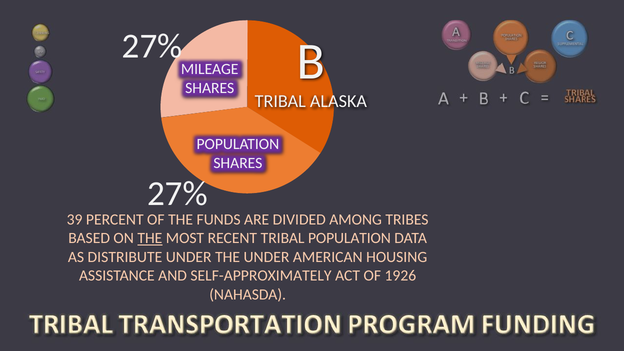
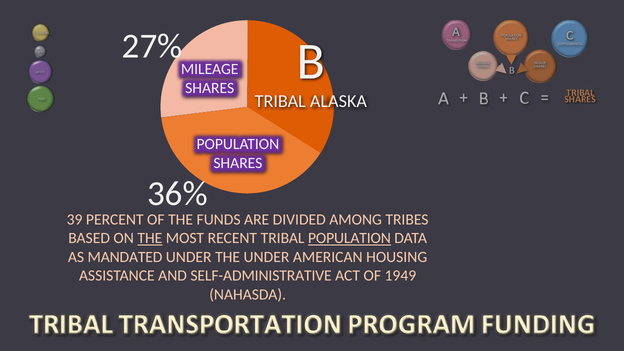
27% at (177, 194): 27% -> 36%
POPULATION at (349, 238) underline: none -> present
DISTRIBUTE: DISTRIBUTE -> MANDATED
SELF-APPROXIMATELY: SELF-APPROXIMATELY -> SELF-ADMINISTRATIVE
1926: 1926 -> 1949
